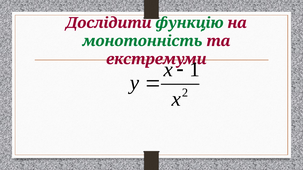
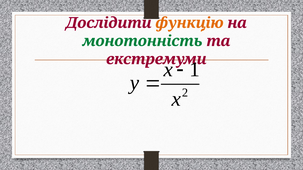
функцію colour: green -> orange
